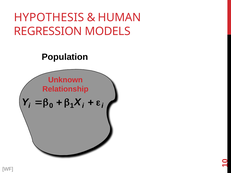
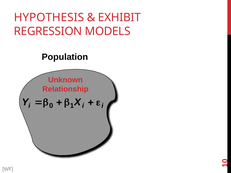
HUMAN: HUMAN -> EXHIBIT
